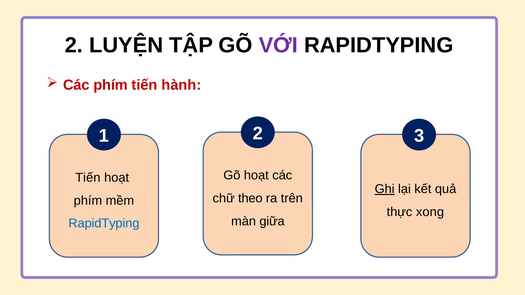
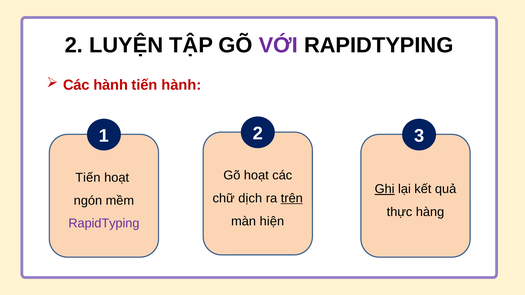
Các phím: phím -> hành
theo: theo -> dịch
trên underline: none -> present
phím at (88, 201): phím -> ngón
xong: xong -> hàng
giữa: giữa -> hiện
RapidTyping at (104, 224) colour: blue -> purple
